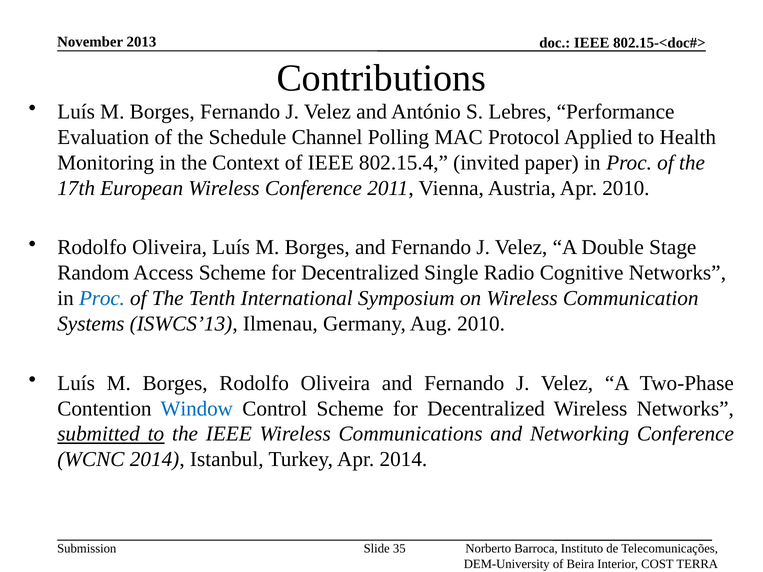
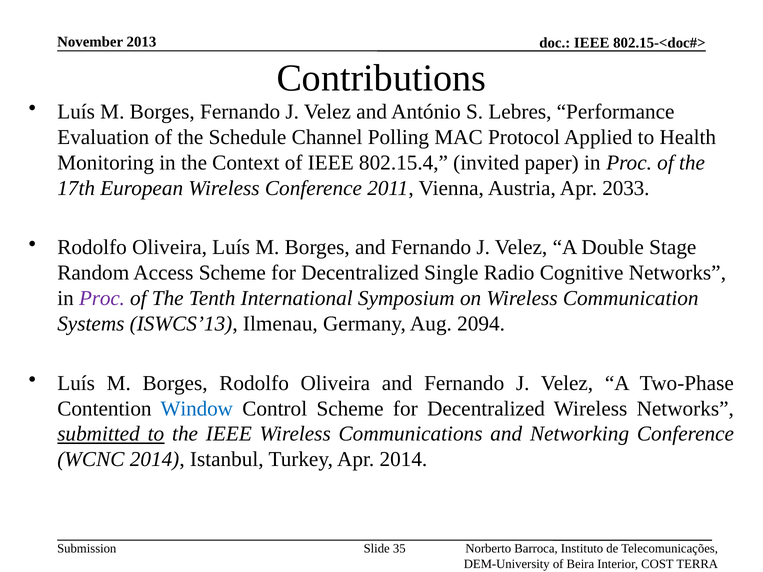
Apr 2010: 2010 -> 2033
Proc at (102, 298) colour: blue -> purple
Aug 2010: 2010 -> 2094
